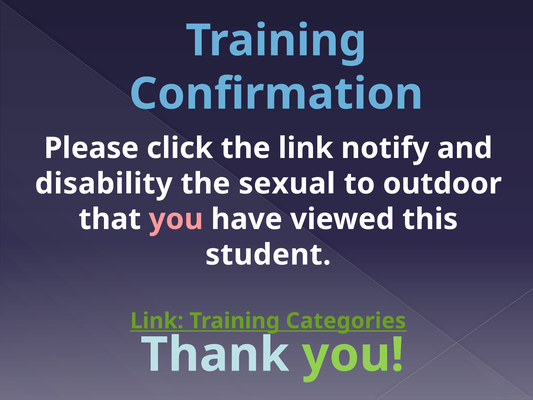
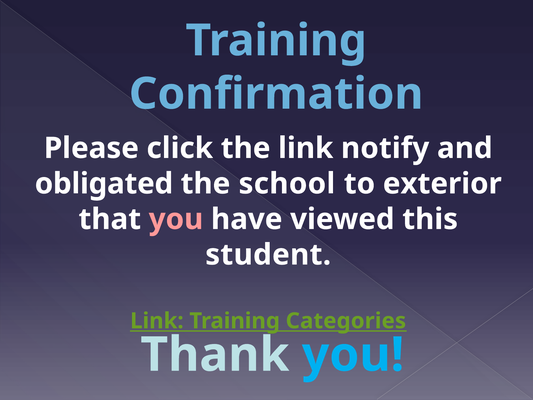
disability: disability -> obligated
sexual: sexual -> school
outdoor: outdoor -> exterior
you at (353, 355) colour: light green -> light blue
